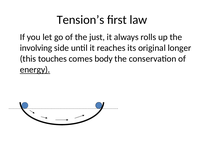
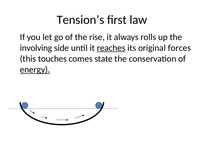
just: just -> rise
reaches underline: none -> present
longer: longer -> forces
body: body -> state
